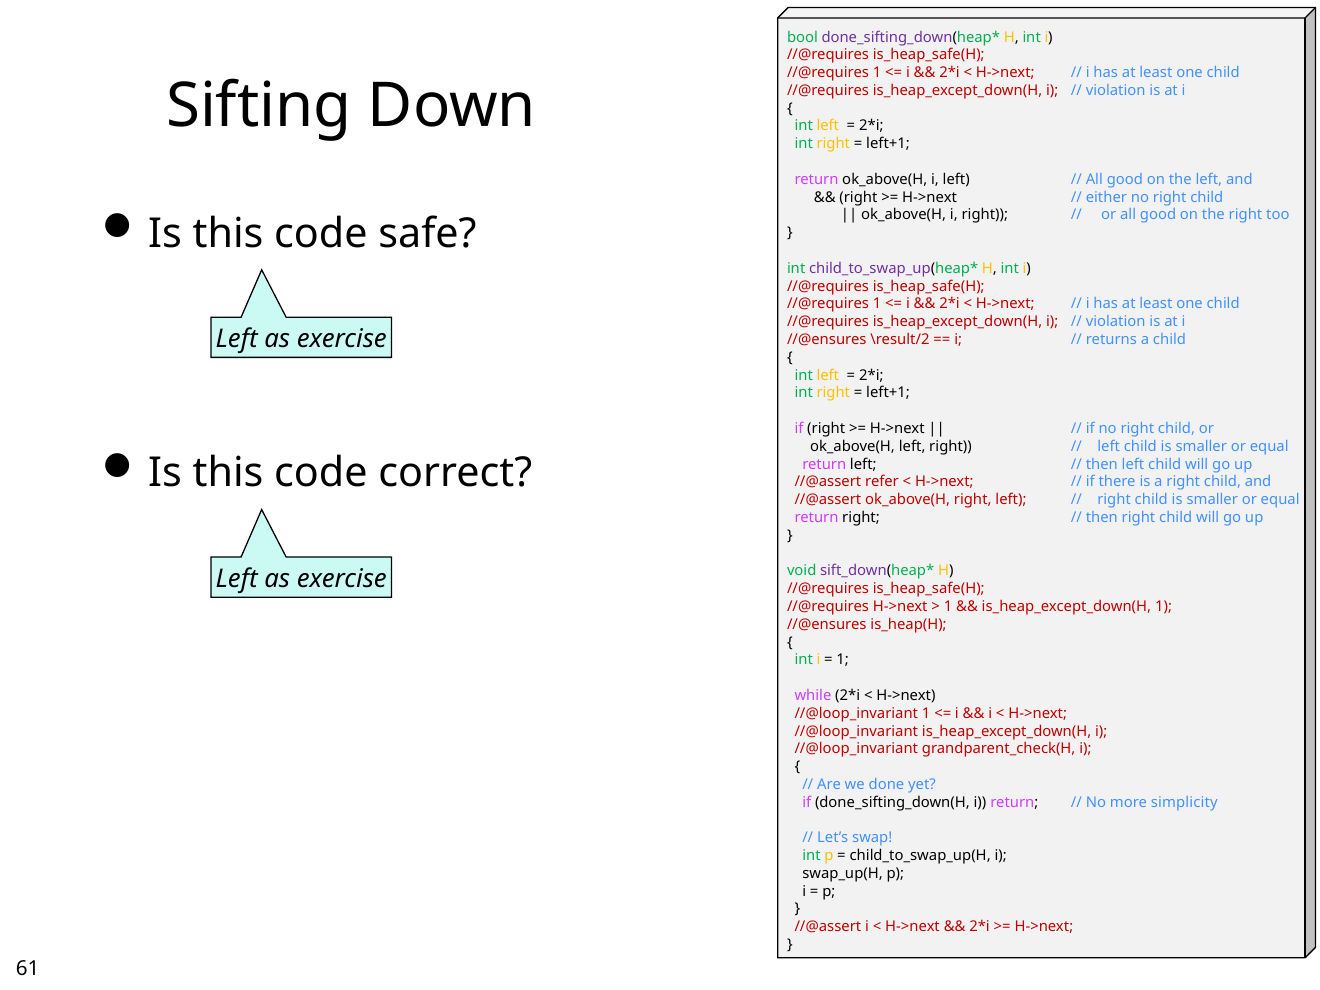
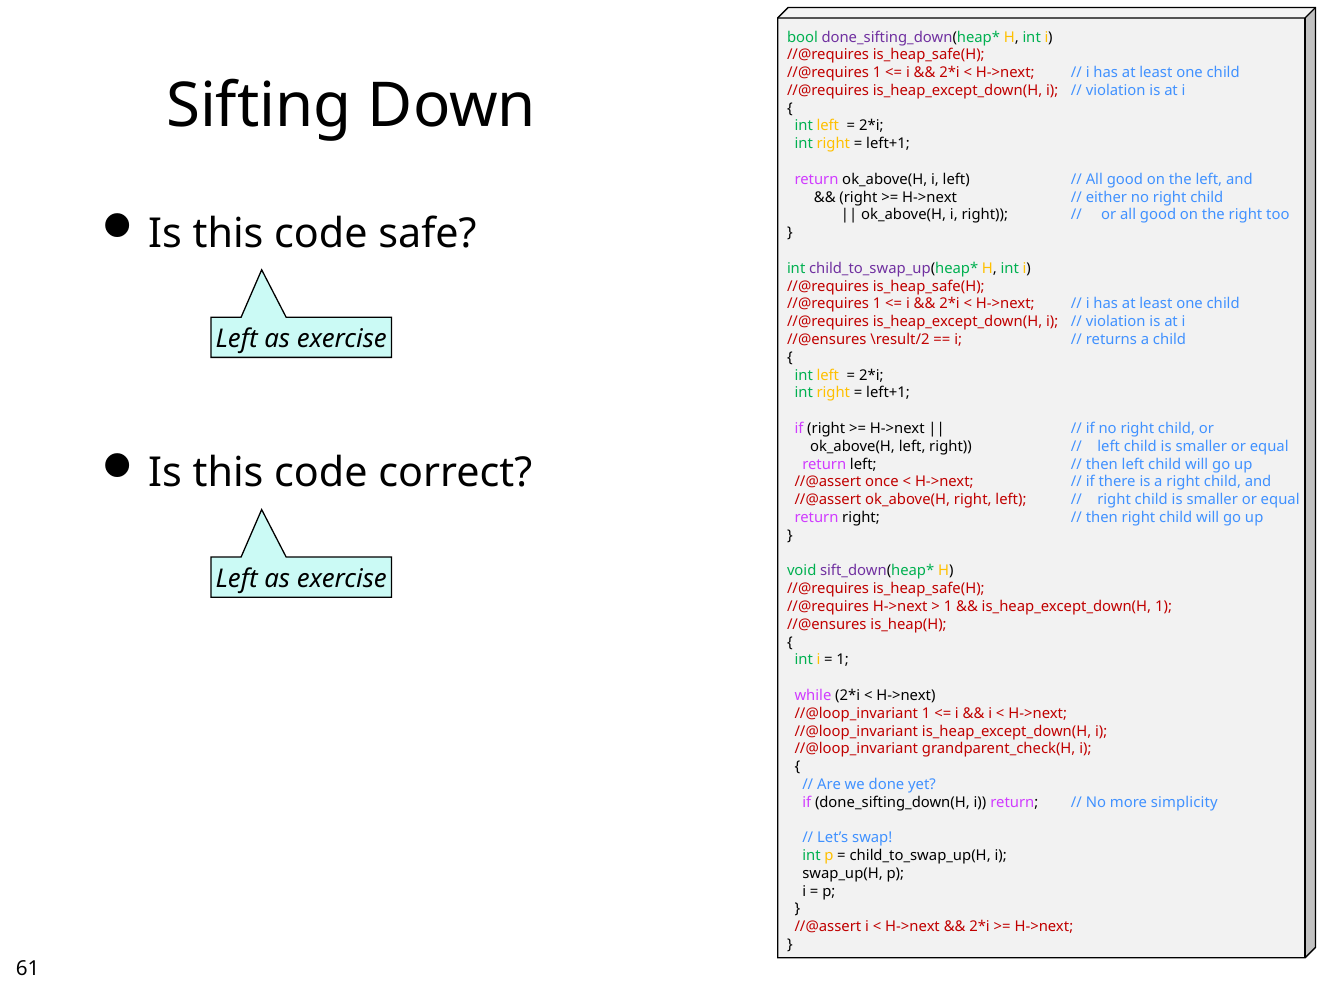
refer: refer -> once
